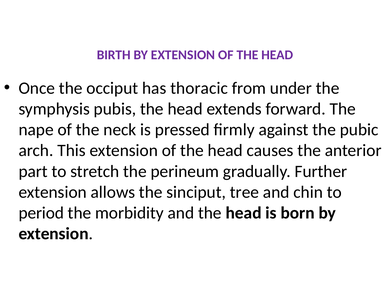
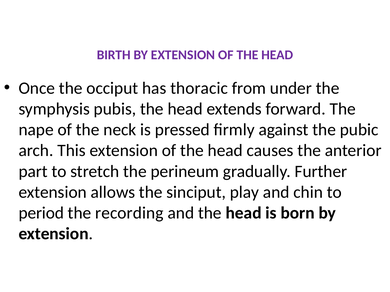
tree: tree -> play
morbidity: morbidity -> recording
